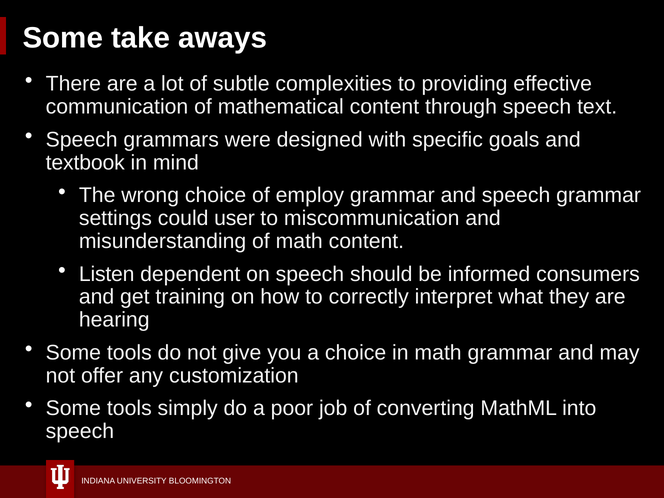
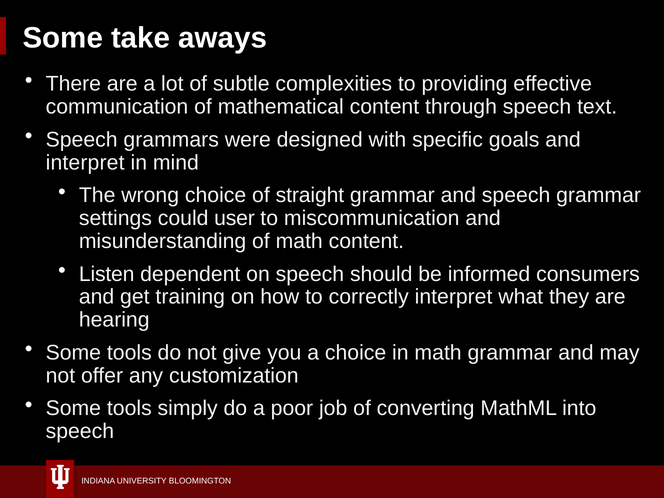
textbook at (85, 163): textbook -> interpret
employ: employ -> straight
